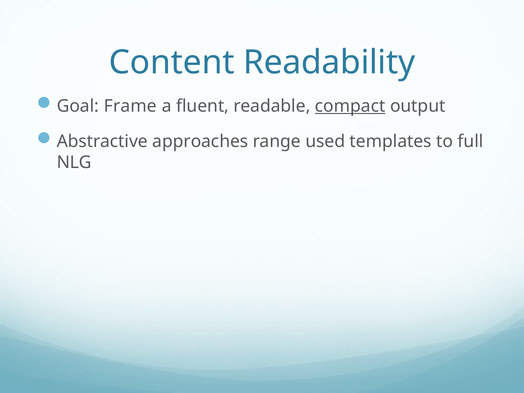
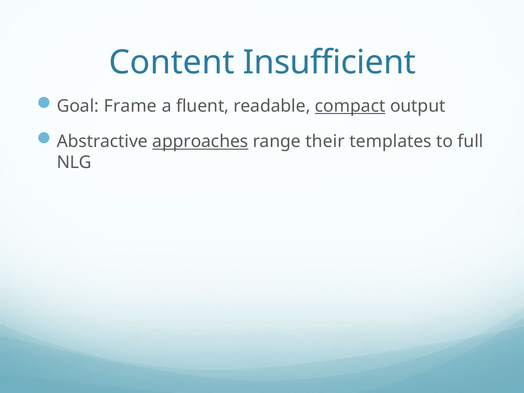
Readability: Readability -> Insufficient
approaches underline: none -> present
used: used -> their
